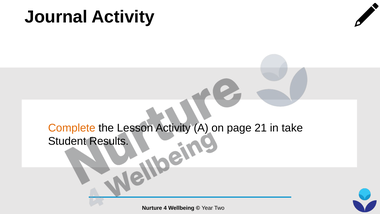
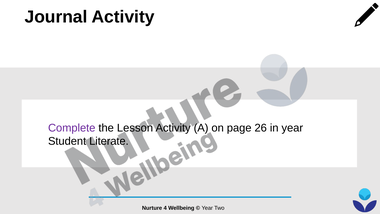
Complete colour: orange -> purple
21: 21 -> 26
in take: take -> year
Results: Results -> Literate
